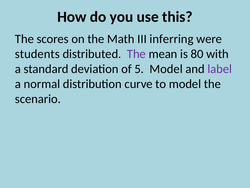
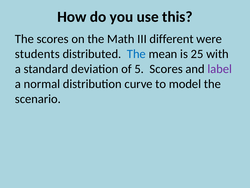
inferring: inferring -> different
The at (136, 54) colour: purple -> blue
80: 80 -> 25
5 Model: Model -> Scores
